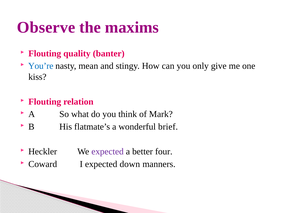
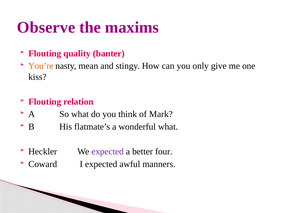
You’re colour: blue -> orange
wonderful brief: brief -> what
down: down -> awful
